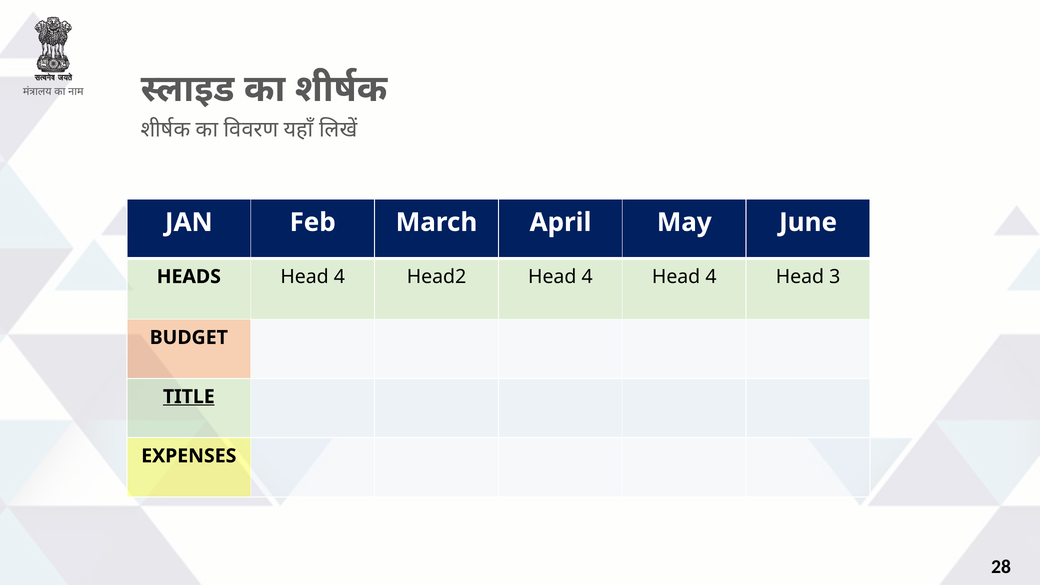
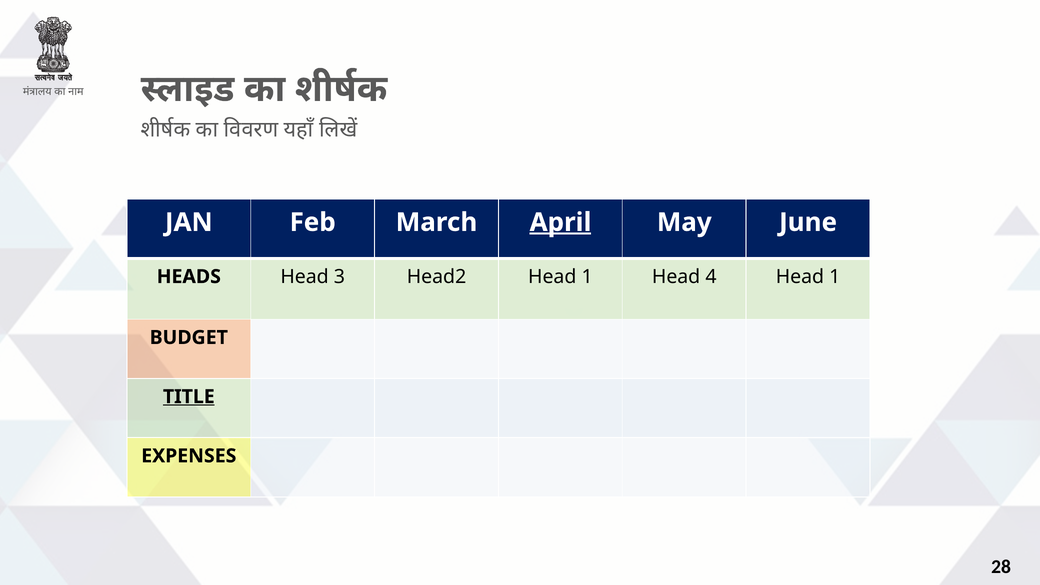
April underline: none -> present
HEADS Head 4: 4 -> 3
Head2 Head 4: 4 -> 1
4 Head 3: 3 -> 1
